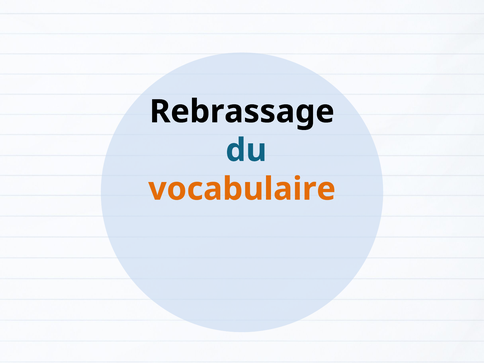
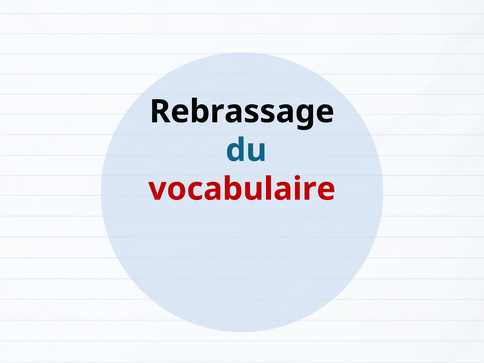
vocabulaire colour: orange -> red
